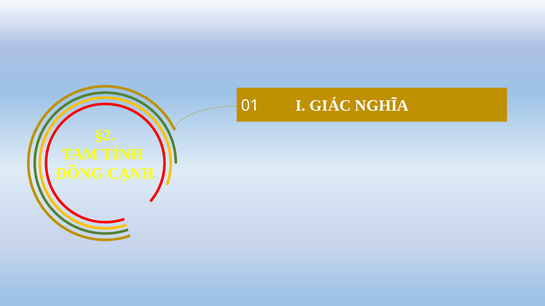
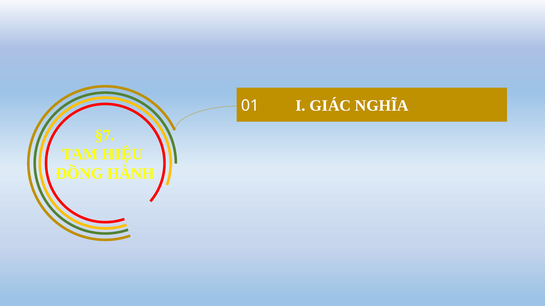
§2: §2 -> §7
TÍNH: TÍNH -> HIỆU
CẠNH: CẠNH -> HÀNH
